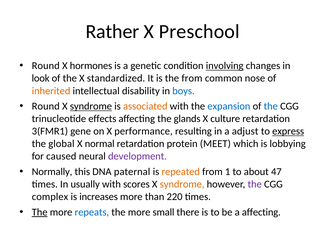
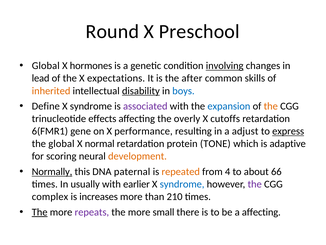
Rather: Rather -> Round
Round at (46, 66): Round -> Global
look: look -> lead
standardized: standardized -> expectations
the from: from -> after
nose: nose -> skills
disability underline: none -> present
Round at (46, 106): Round -> Define
syndrome at (91, 106) underline: present -> none
associated colour: orange -> purple
the at (271, 106) colour: blue -> orange
glands: glands -> overly
culture: culture -> cutoffs
3(FMR1: 3(FMR1 -> 6(FMR1
MEET: MEET -> TONE
lobbying: lobbying -> adaptive
caused: caused -> scoring
development colour: purple -> orange
Normally underline: none -> present
1: 1 -> 4
47: 47 -> 66
scores: scores -> earlier
syndrome at (182, 184) colour: orange -> blue
220: 220 -> 210
repeats colour: blue -> purple
